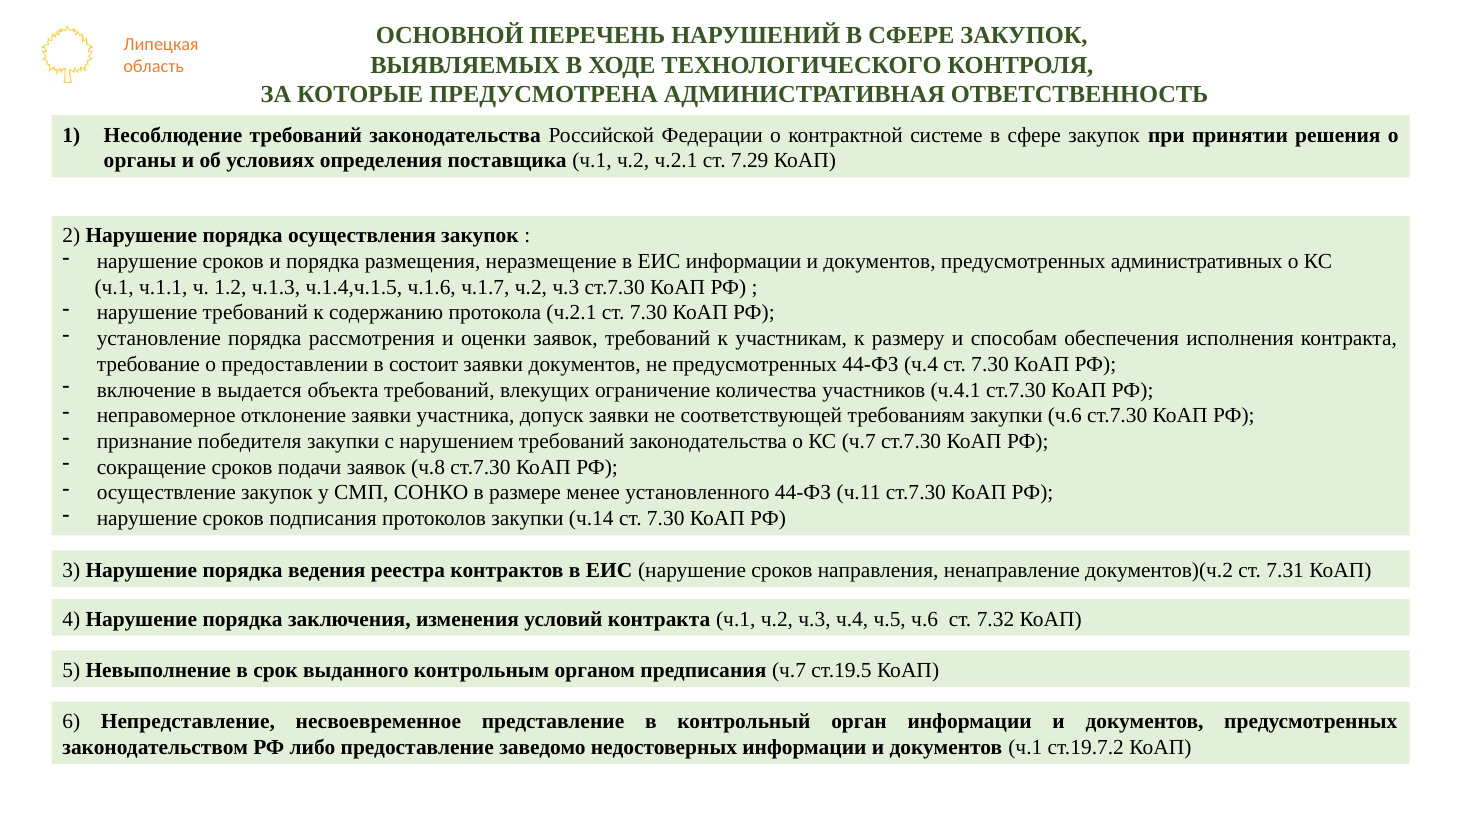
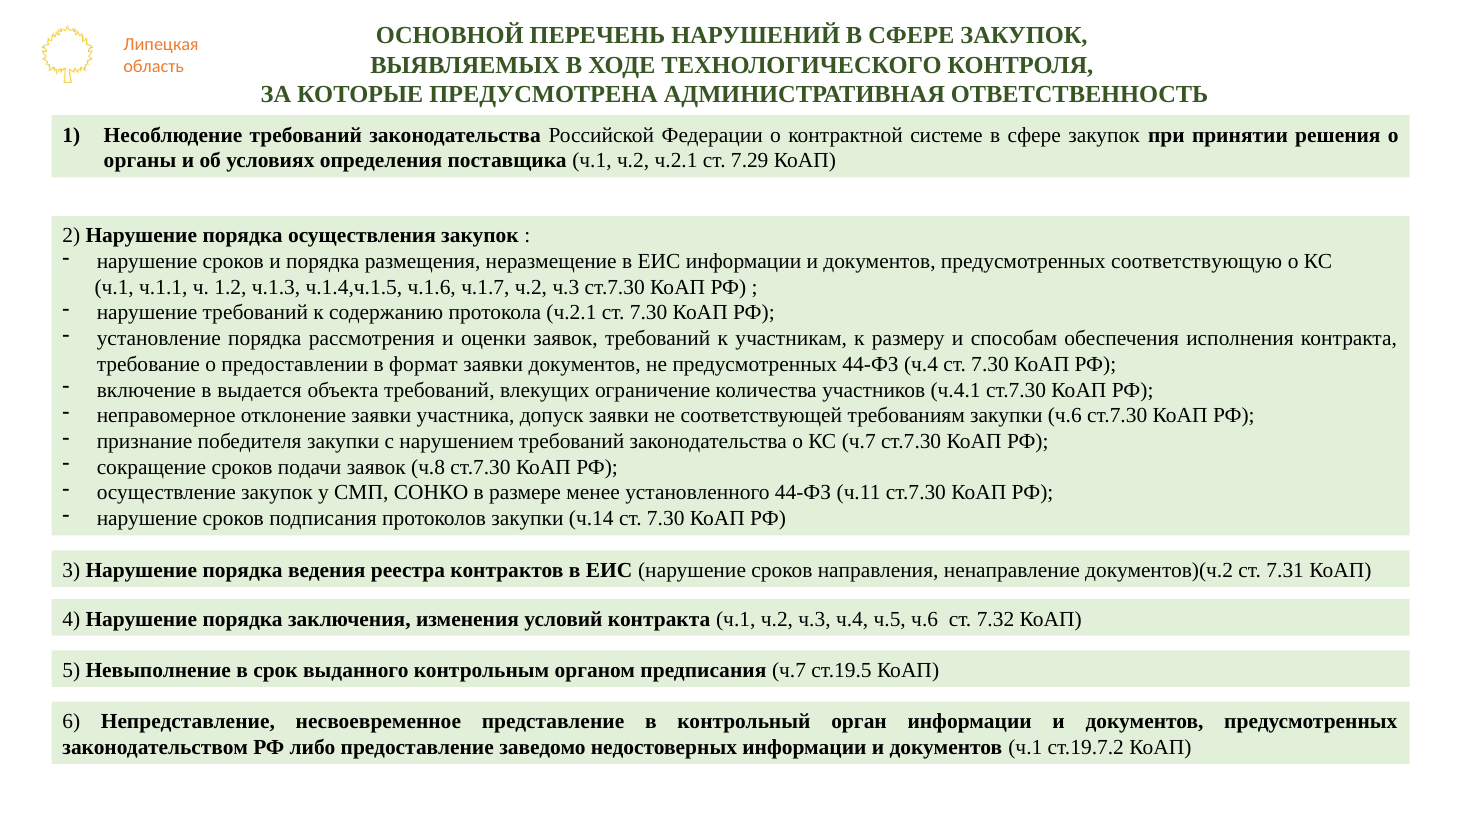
административных: административных -> соответствующую
состоит: состоит -> формат
